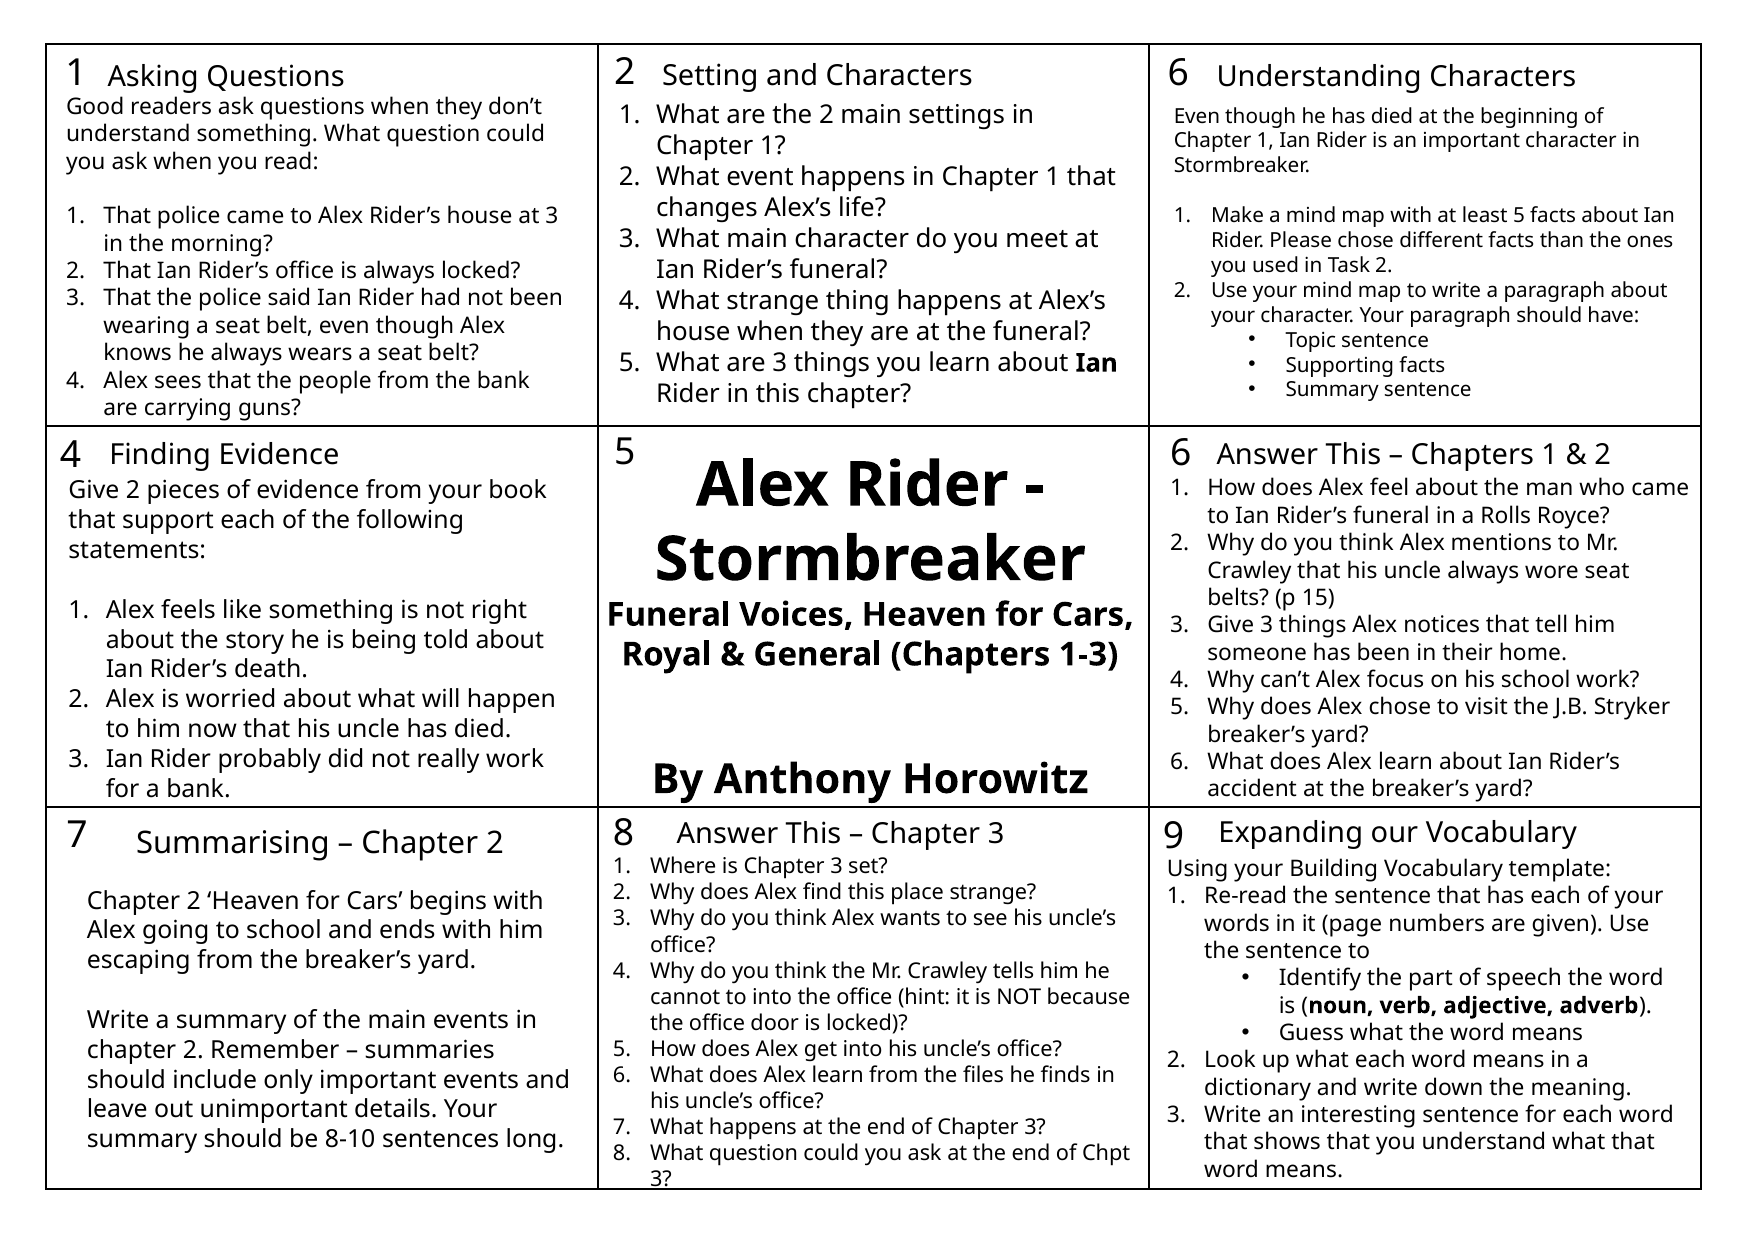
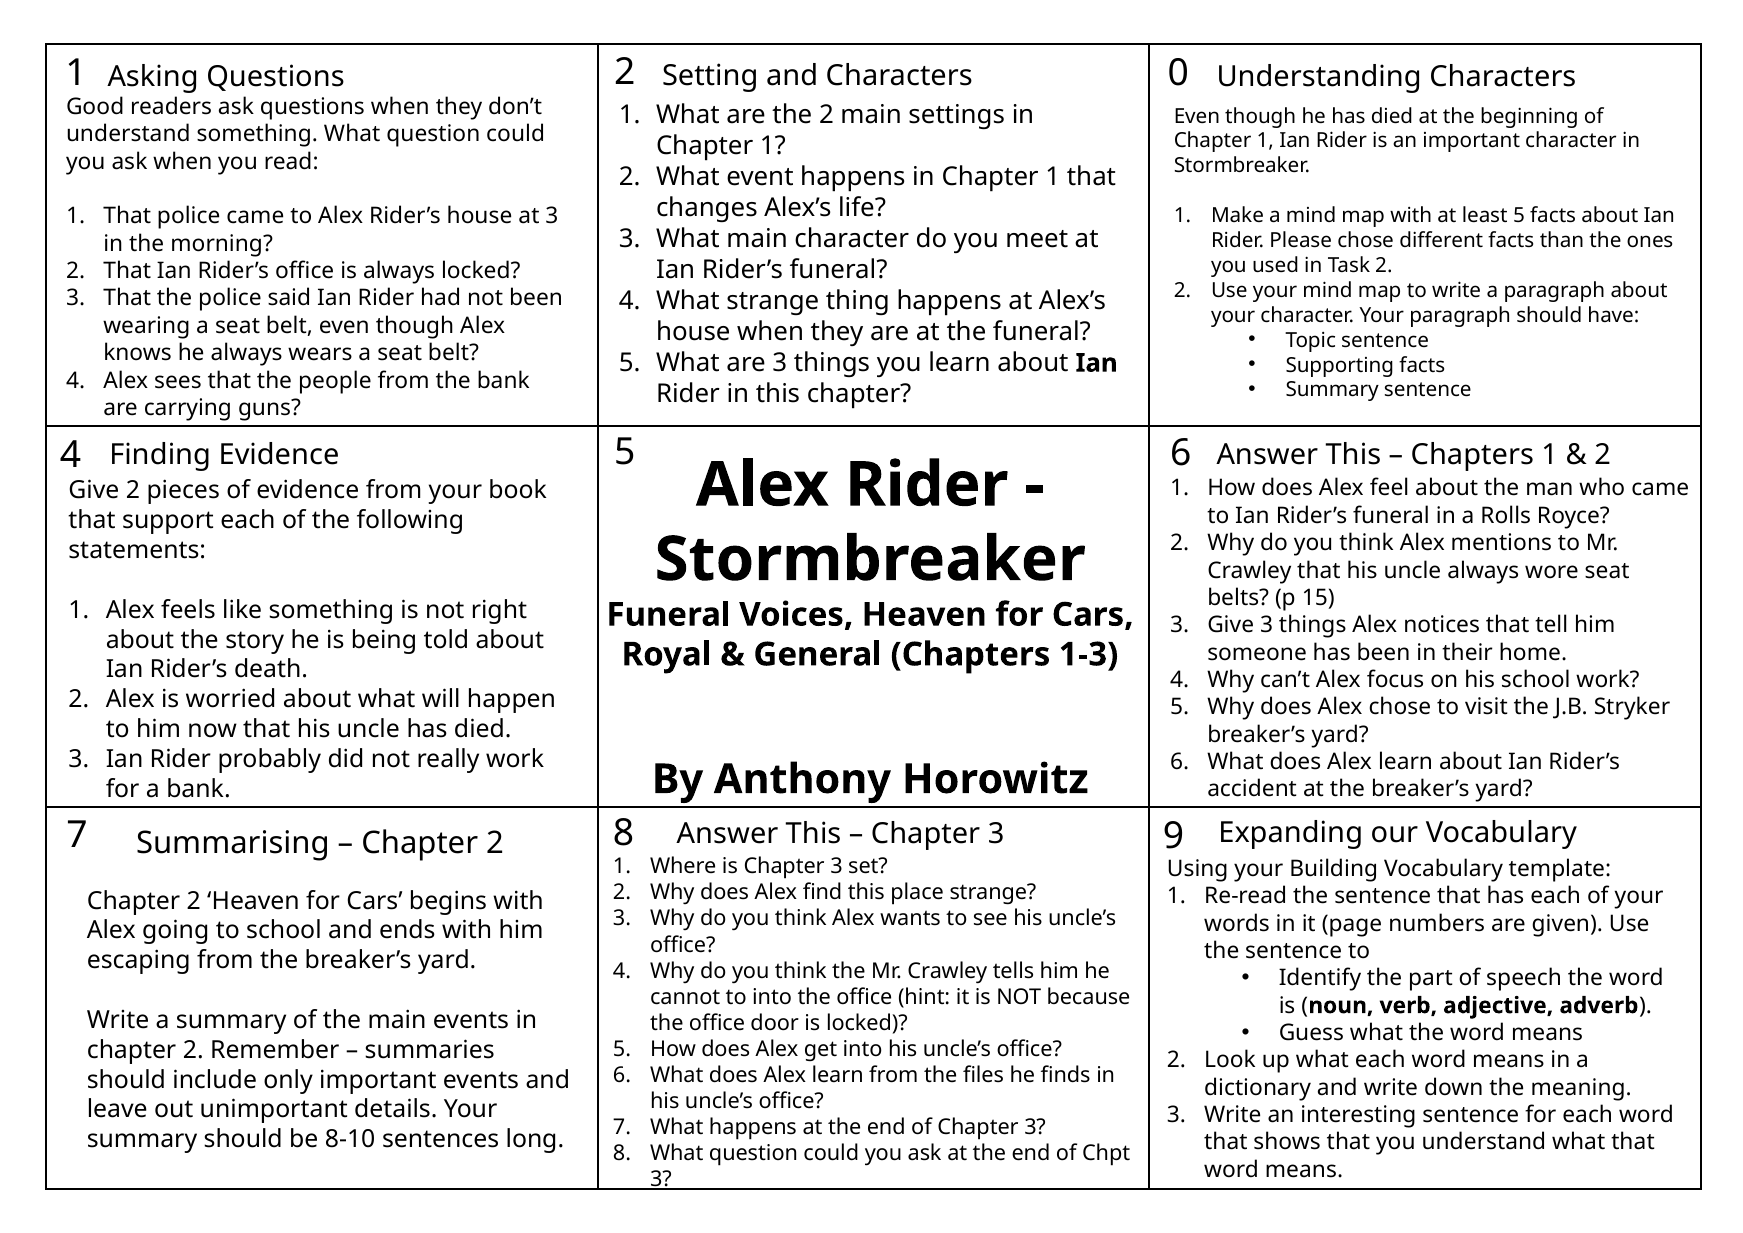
2 6: 6 -> 0
